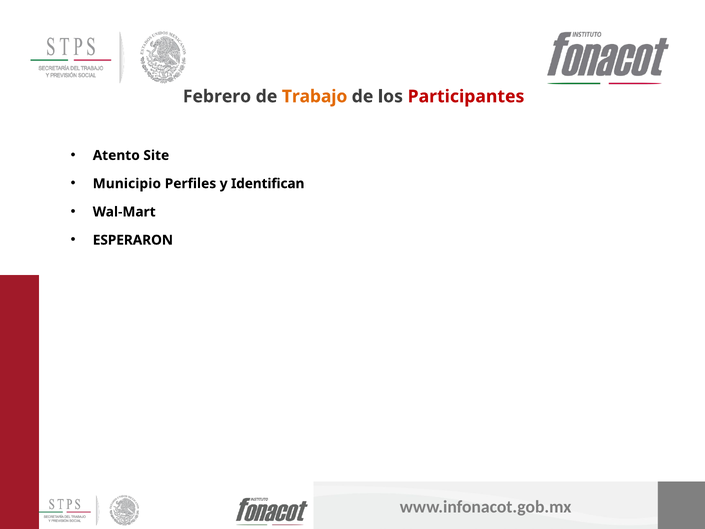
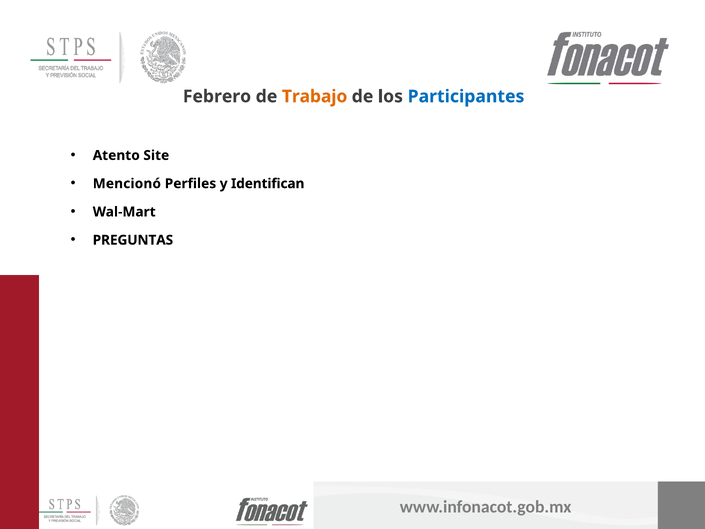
Participantes colour: red -> blue
Municipio: Municipio -> Mencionó
ESPERARON: ESPERARON -> PREGUNTAS
